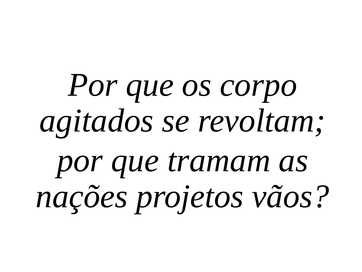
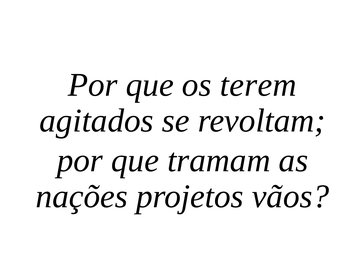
corpo: corpo -> terem
